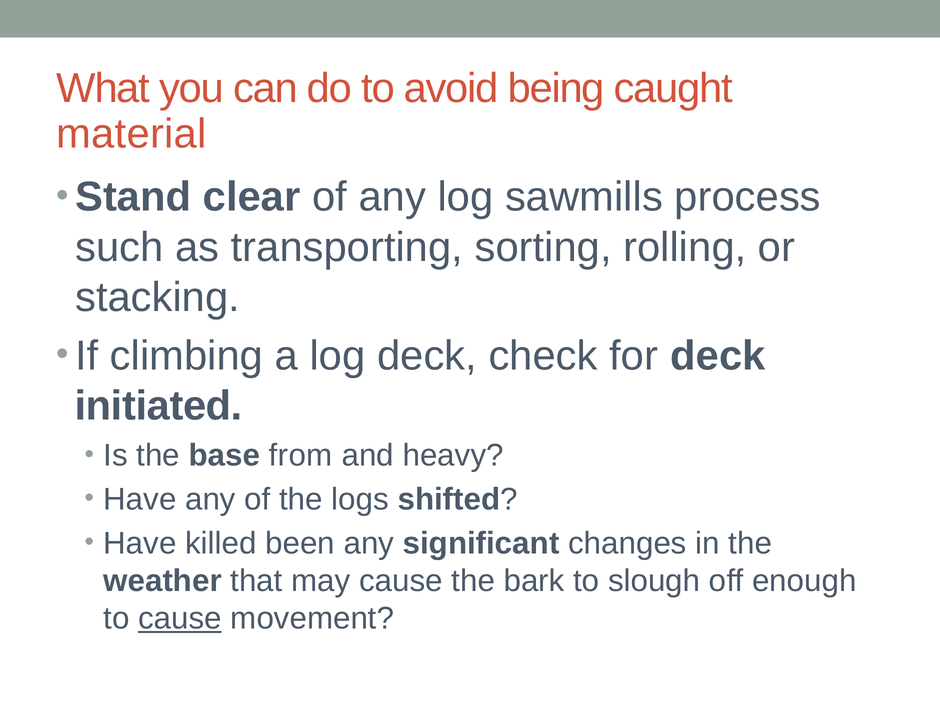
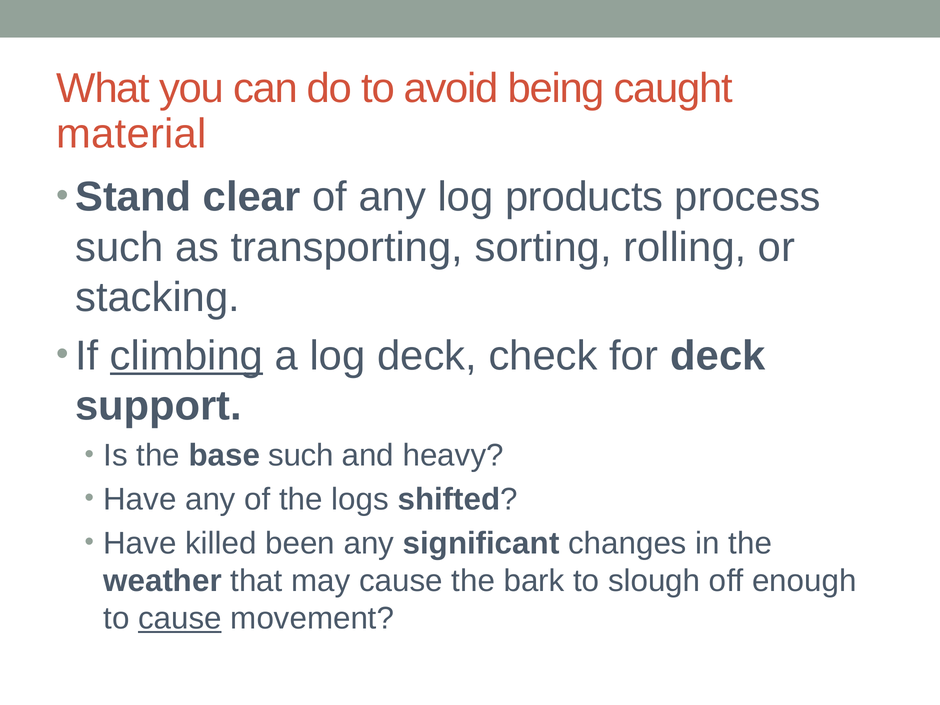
sawmills: sawmills -> products
climbing underline: none -> present
initiated: initiated -> support
base from: from -> such
